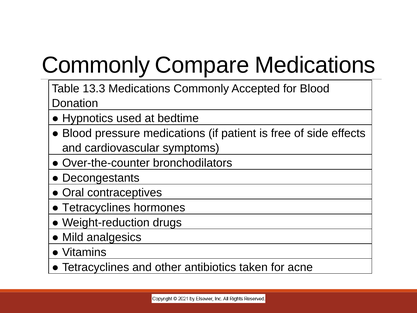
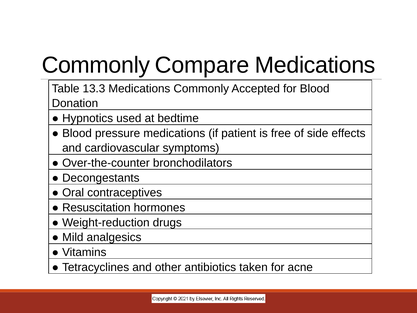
Tetracyclines at (96, 207): Tetracyclines -> Resuscitation
